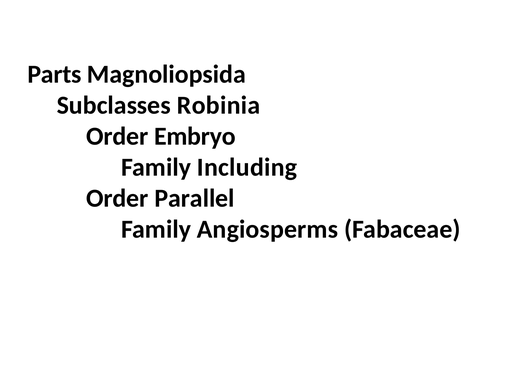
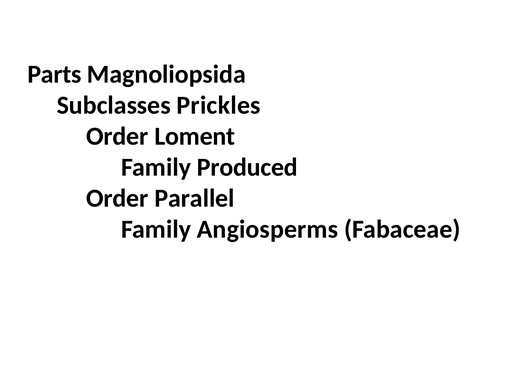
Robinia: Robinia -> Prickles
Embryo: Embryo -> Loment
Including: Including -> Produced
